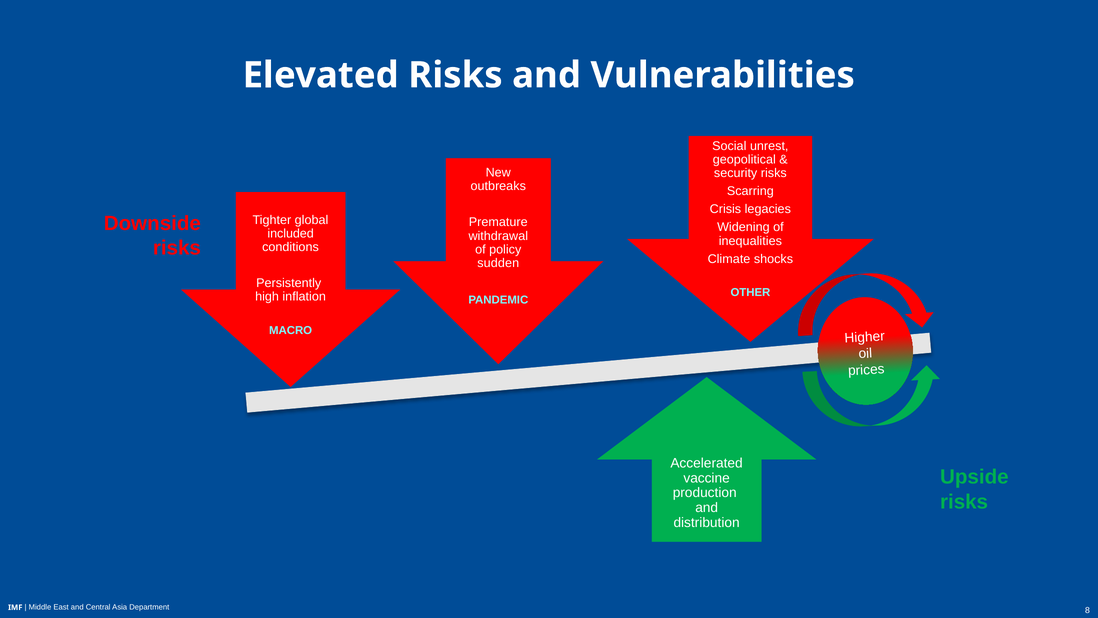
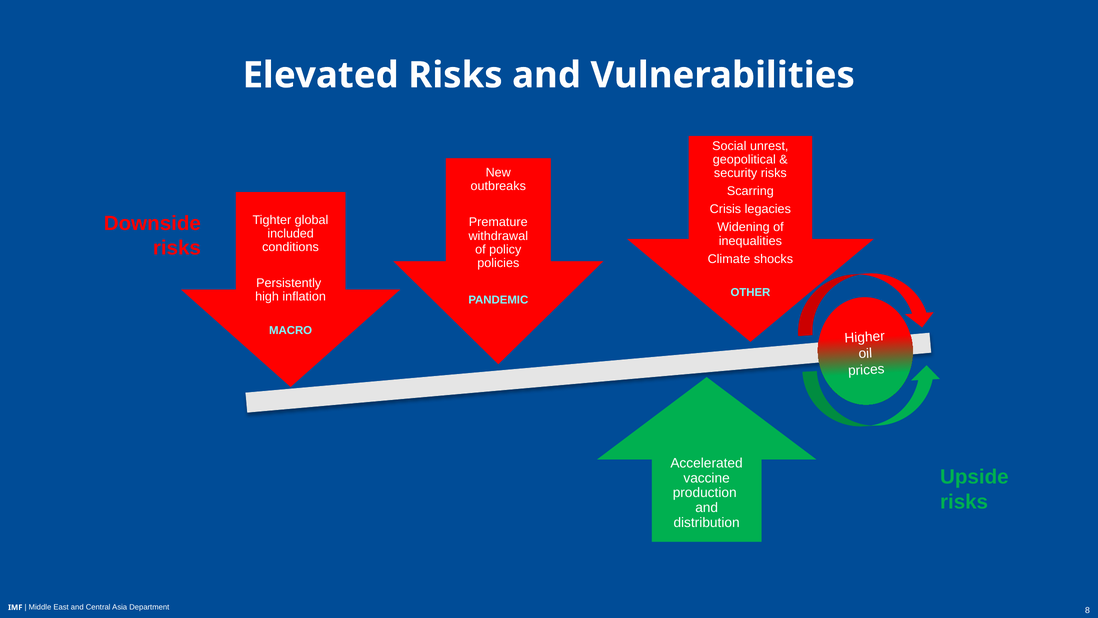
sudden: sudden -> policies
